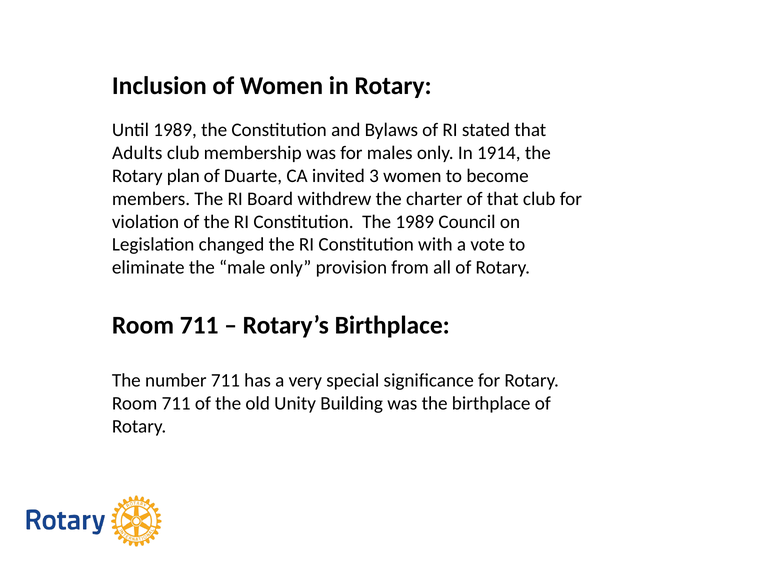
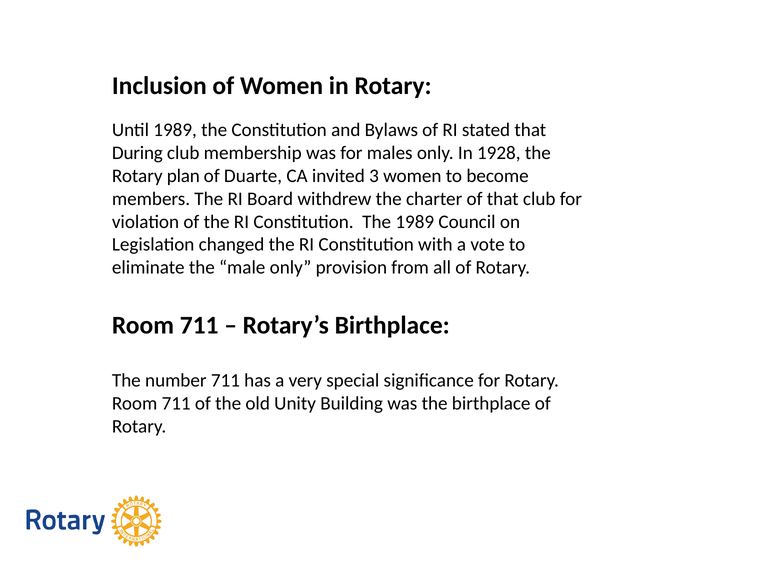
Adults: Adults -> During
1914: 1914 -> 1928
